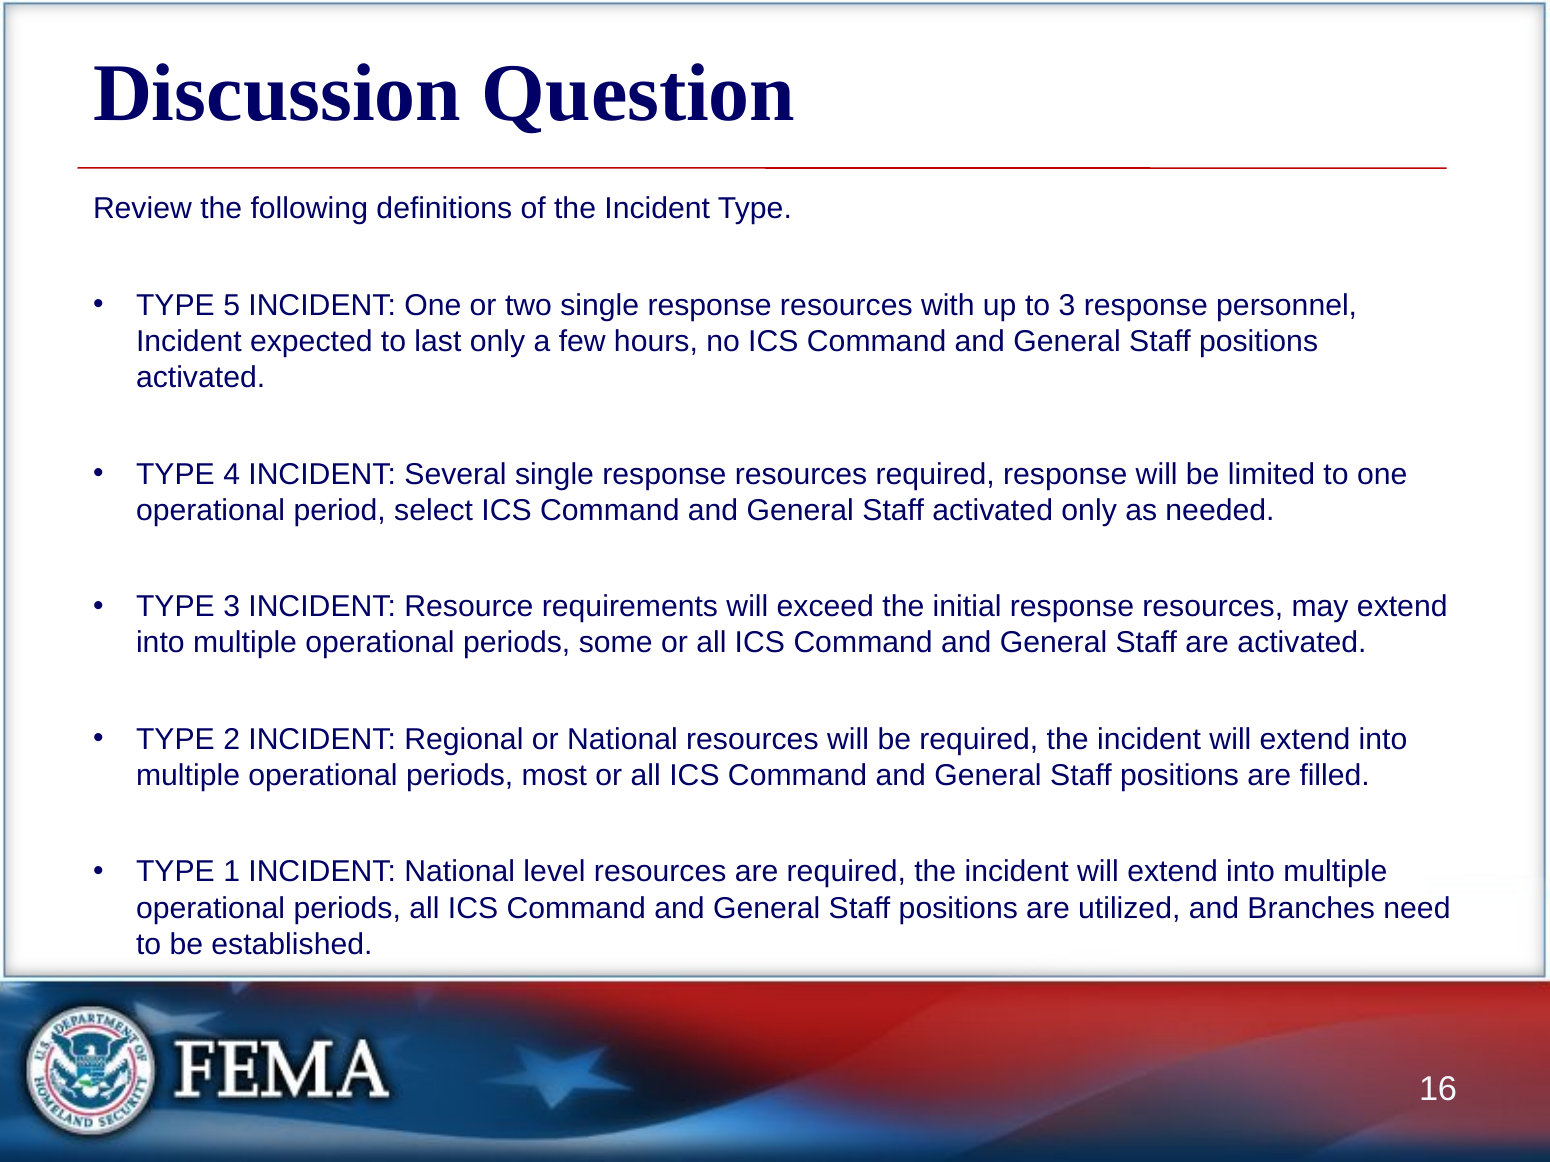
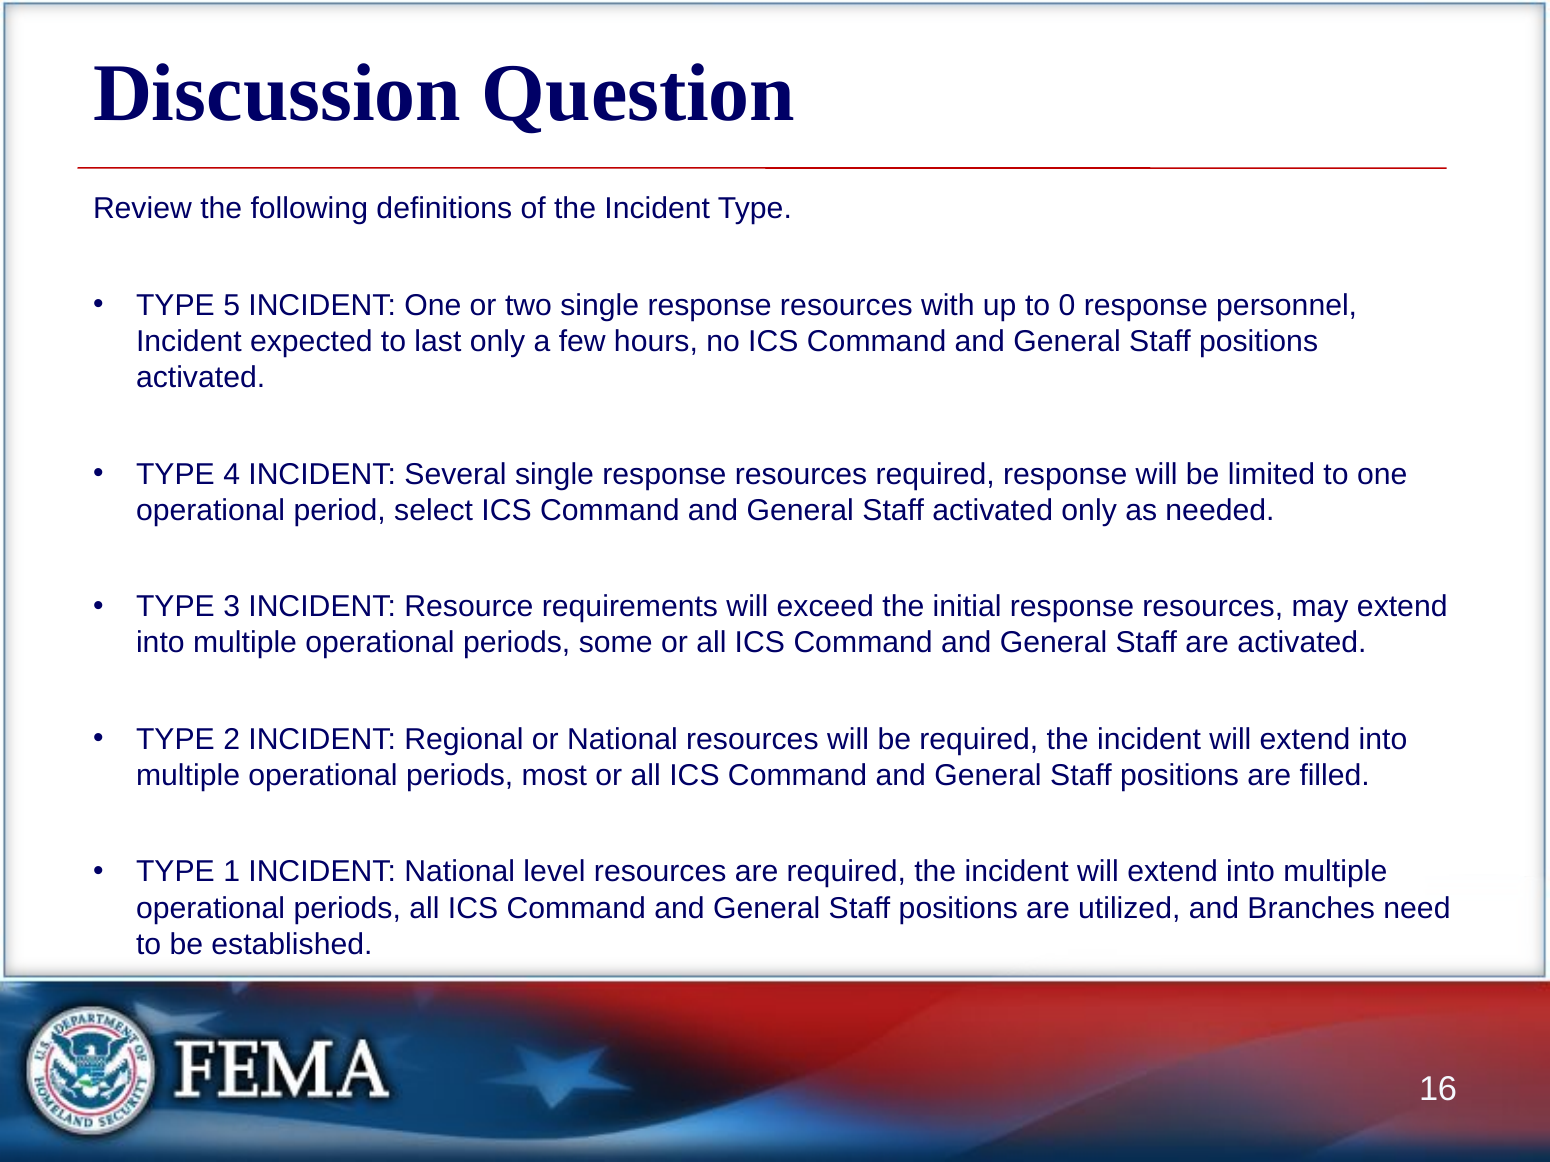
to 3: 3 -> 0
